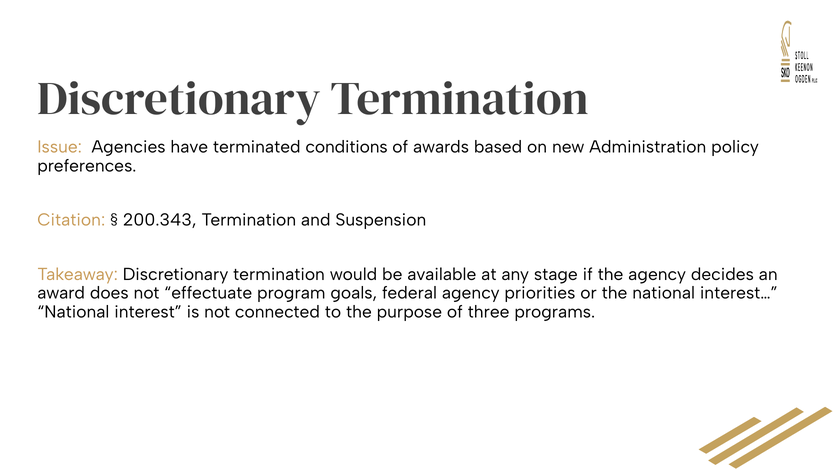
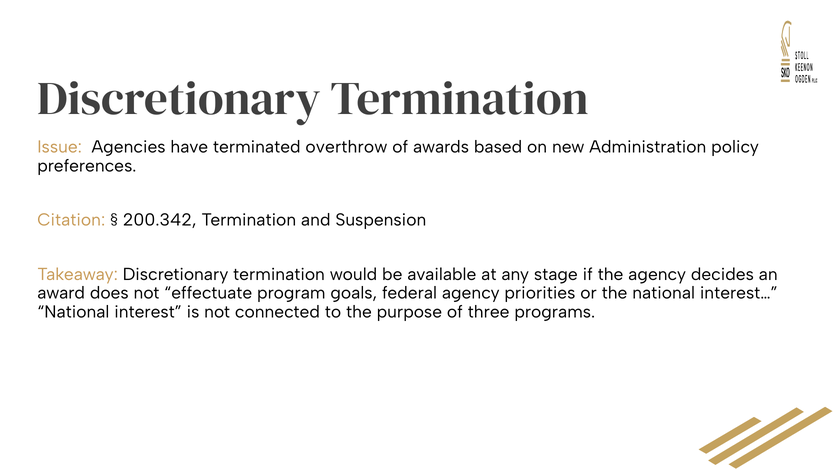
conditions: conditions -> overthrow
200.343: 200.343 -> 200.342
